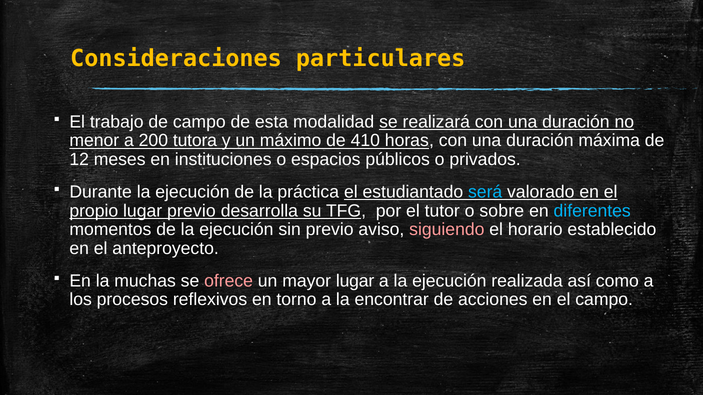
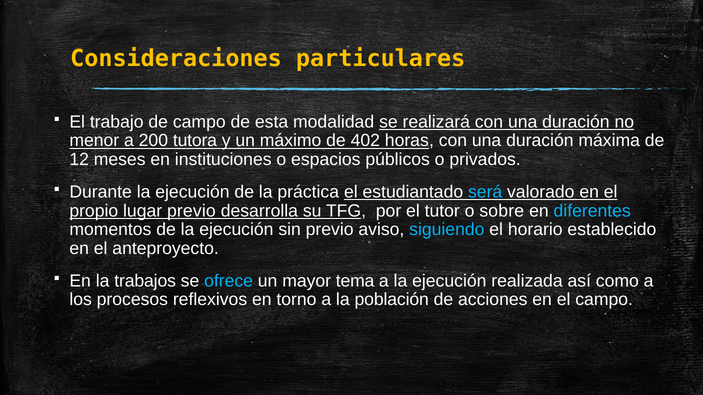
410: 410 -> 402
siguiendo colour: pink -> light blue
muchas: muchas -> trabajos
ofrece colour: pink -> light blue
mayor lugar: lugar -> tema
encontrar: encontrar -> población
